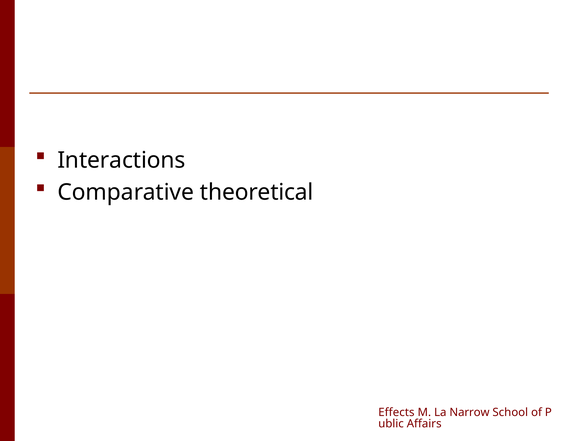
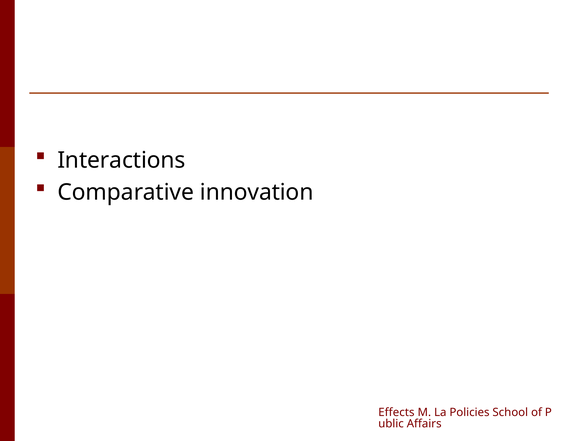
theoretical: theoretical -> innovation
Narrow: Narrow -> Policies
